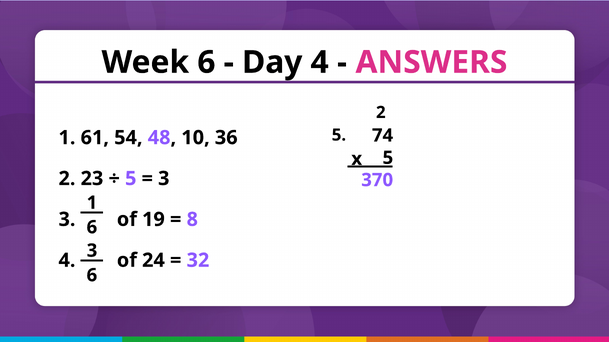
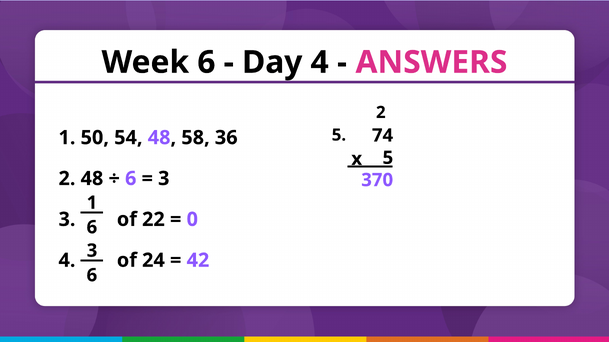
61: 61 -> 50
10: 10 -> 58
2 23: 23 -> 48
5 at (131, 179): 5 -> 6
19: 19 -> 22
8: 8 -> 0
32: 32 -> 42
